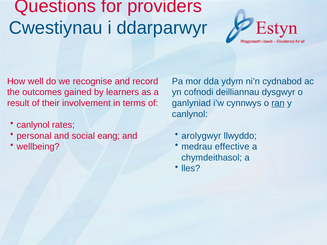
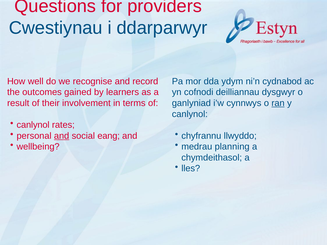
and at (62, 136) underline: none -> present
arolygwyr: arolygwyr -> chyfrannu
effective: effective -> planning
